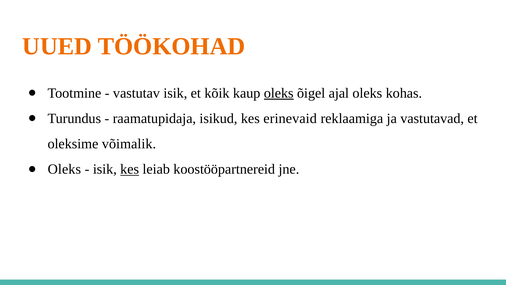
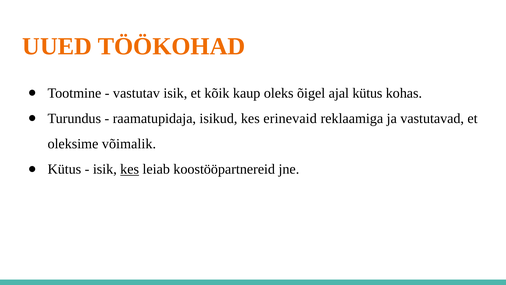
oleks at (279, 93) underline: present -> none
ajal oleks: oleks -> kütus
Oleks at (64, 169): Oleks -> Kütus
